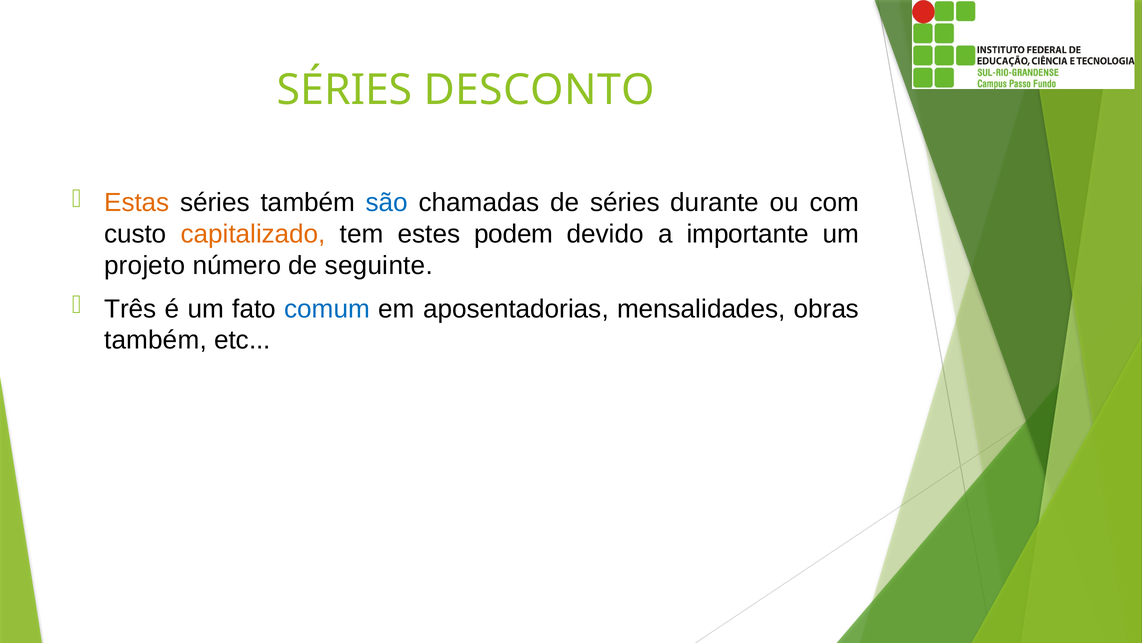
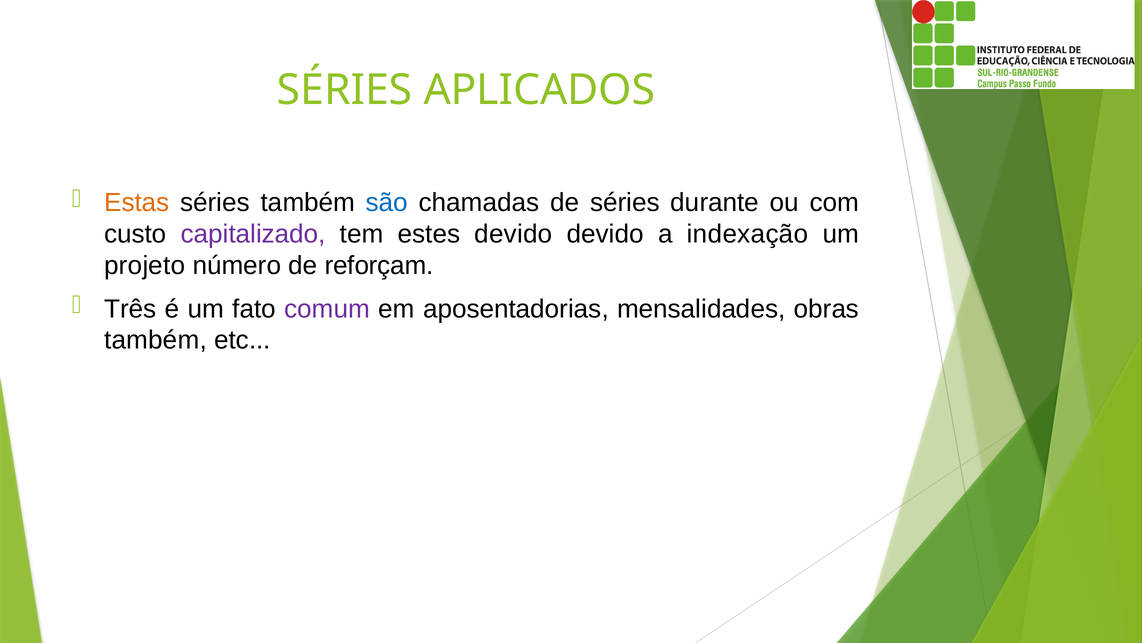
DESCONTO: DESCONTO -> APLICADOS
capitalizado colour: orange -> purple
estes podem: podem -> devido
importante: importante -> indexação
seguinte: seguinte -> reforçam
comum colour: blue -> purple
